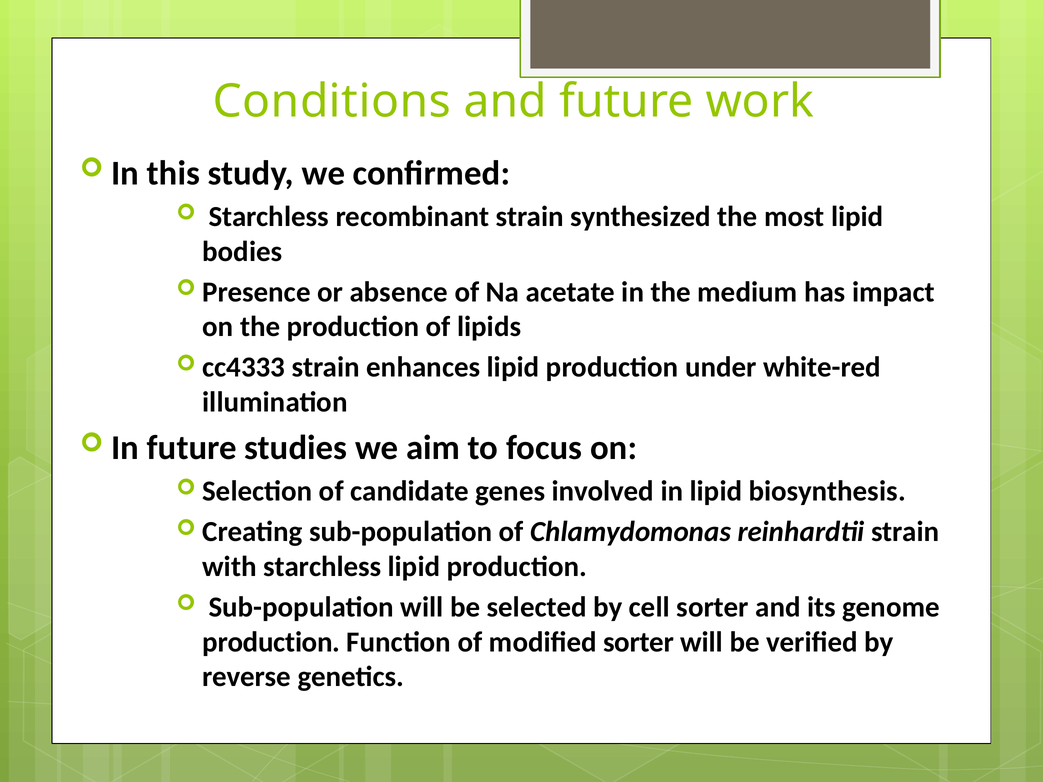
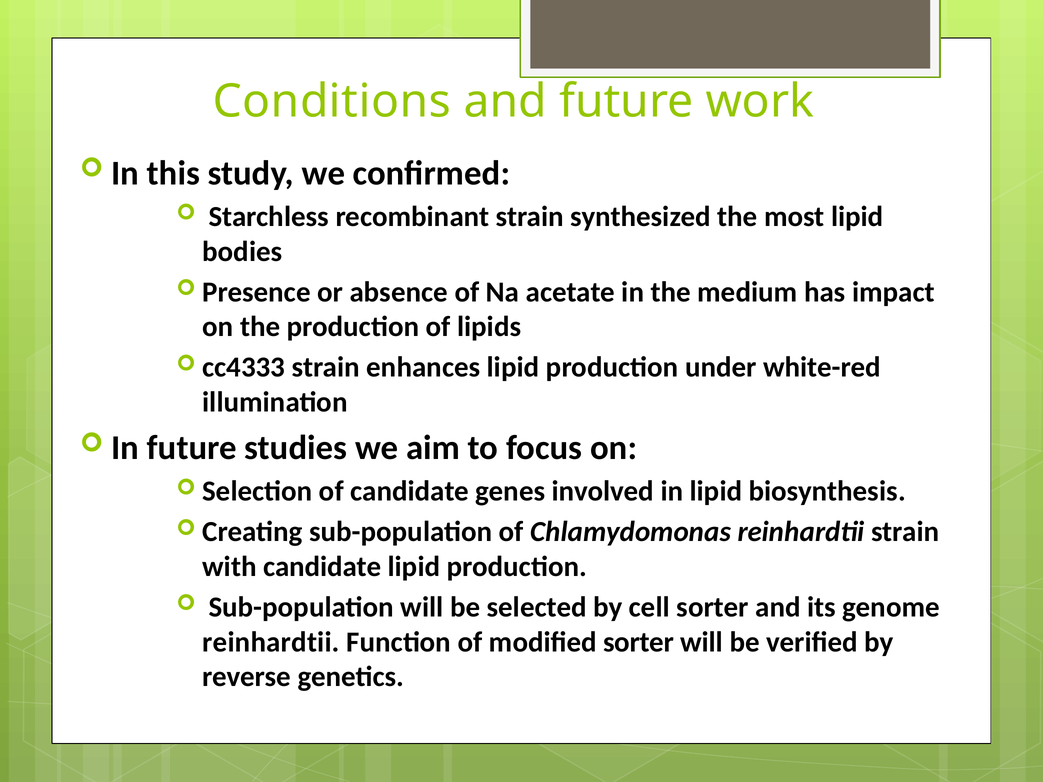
with starchless: starchless -> candidate
production at (271, 642): production -> reinhardtii
